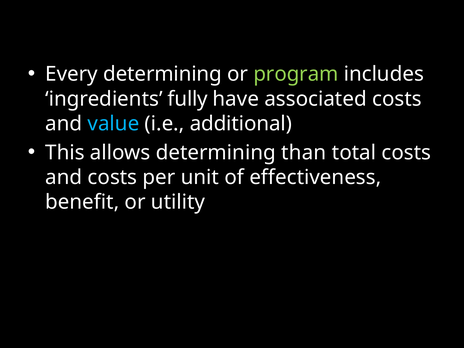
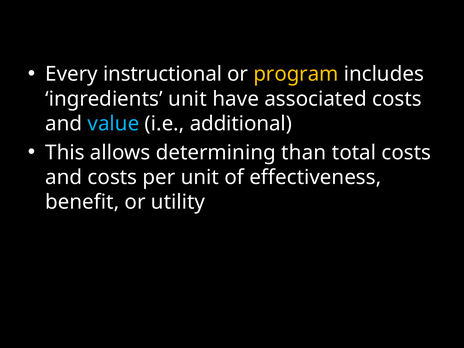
Every determining: determining -> instructional
program colour: light green -> yellow
ingredients fully: fully -> unit
